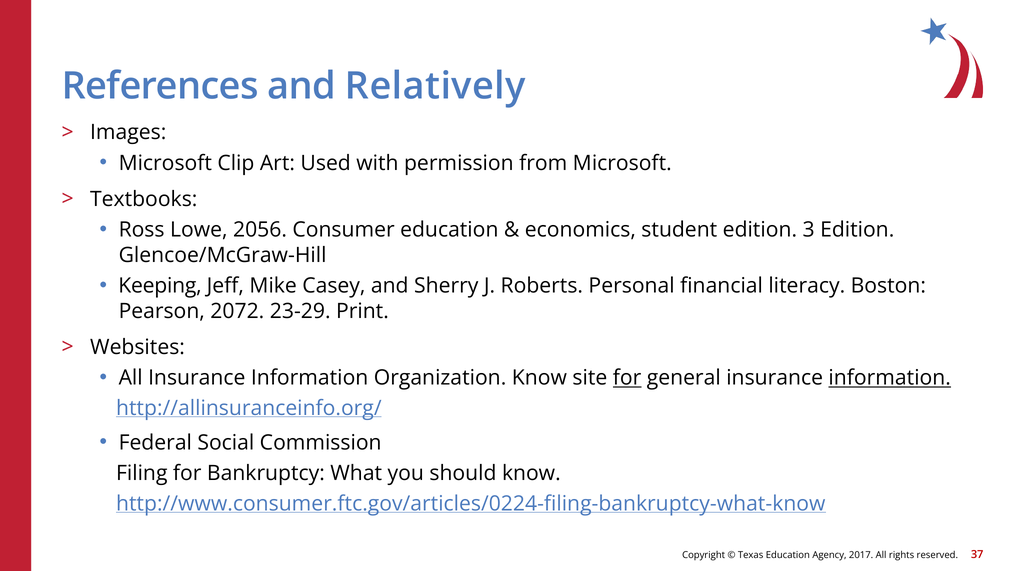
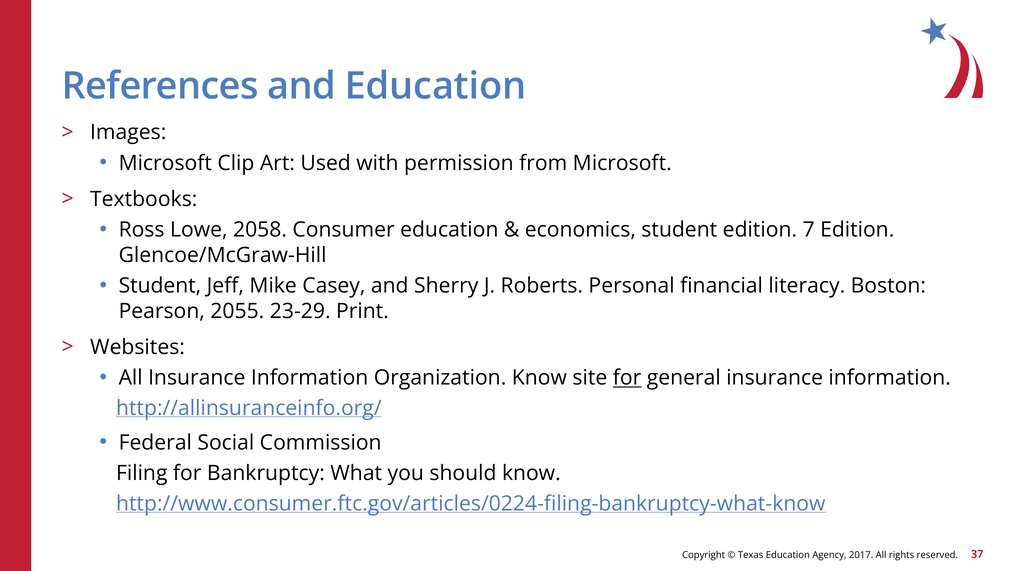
and Relatively: Relatively -> Education
2056: 2056 -> 2058
3: 3 -> 7
Keeping at (160, 285): Keeping -> Student
2072: 2072 -> 2055
information at (890, 377) underline: present -> none
